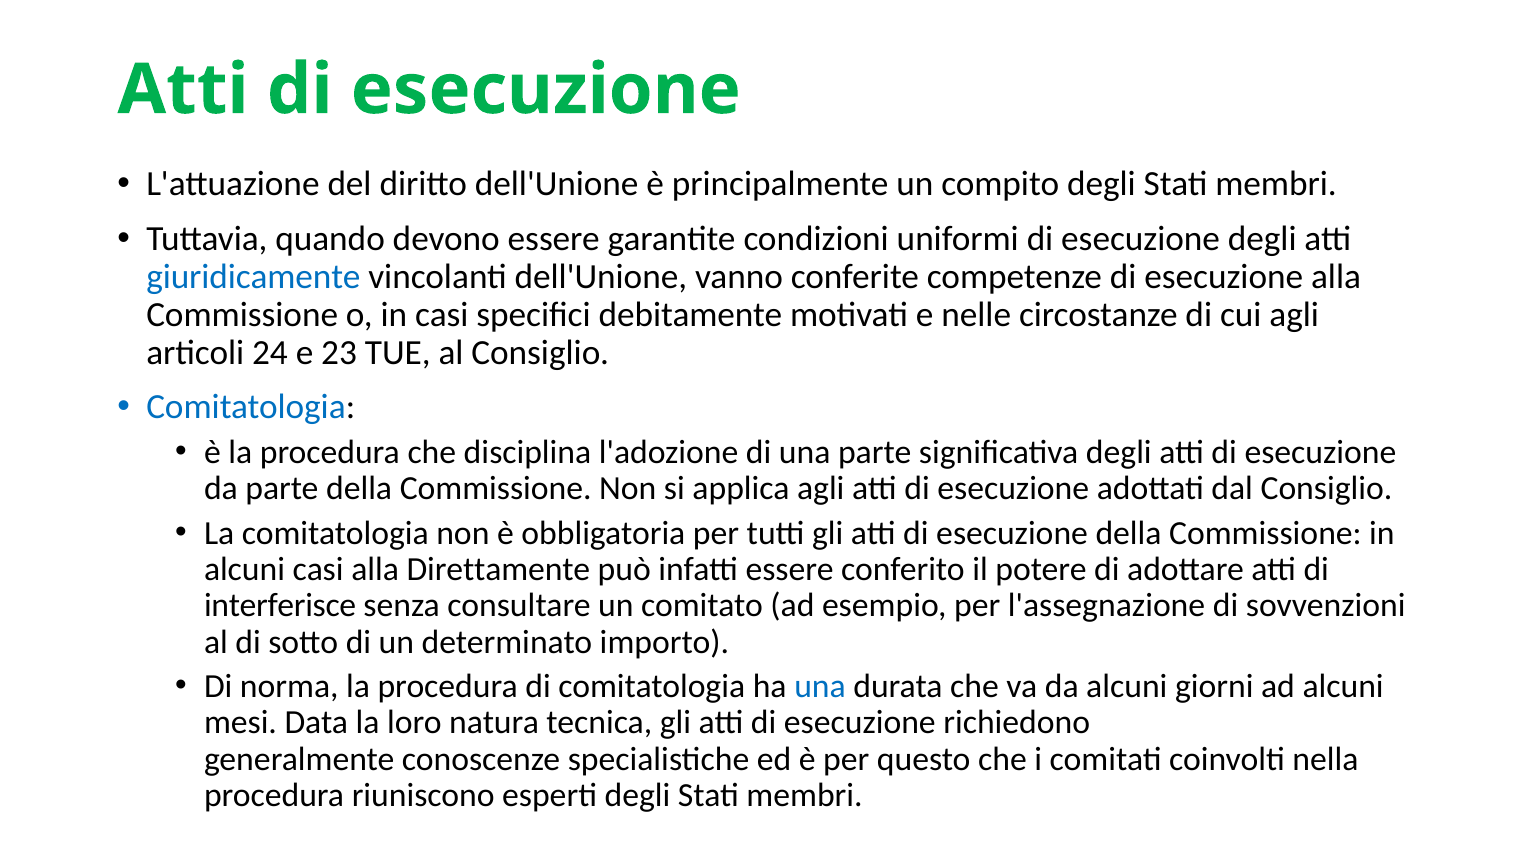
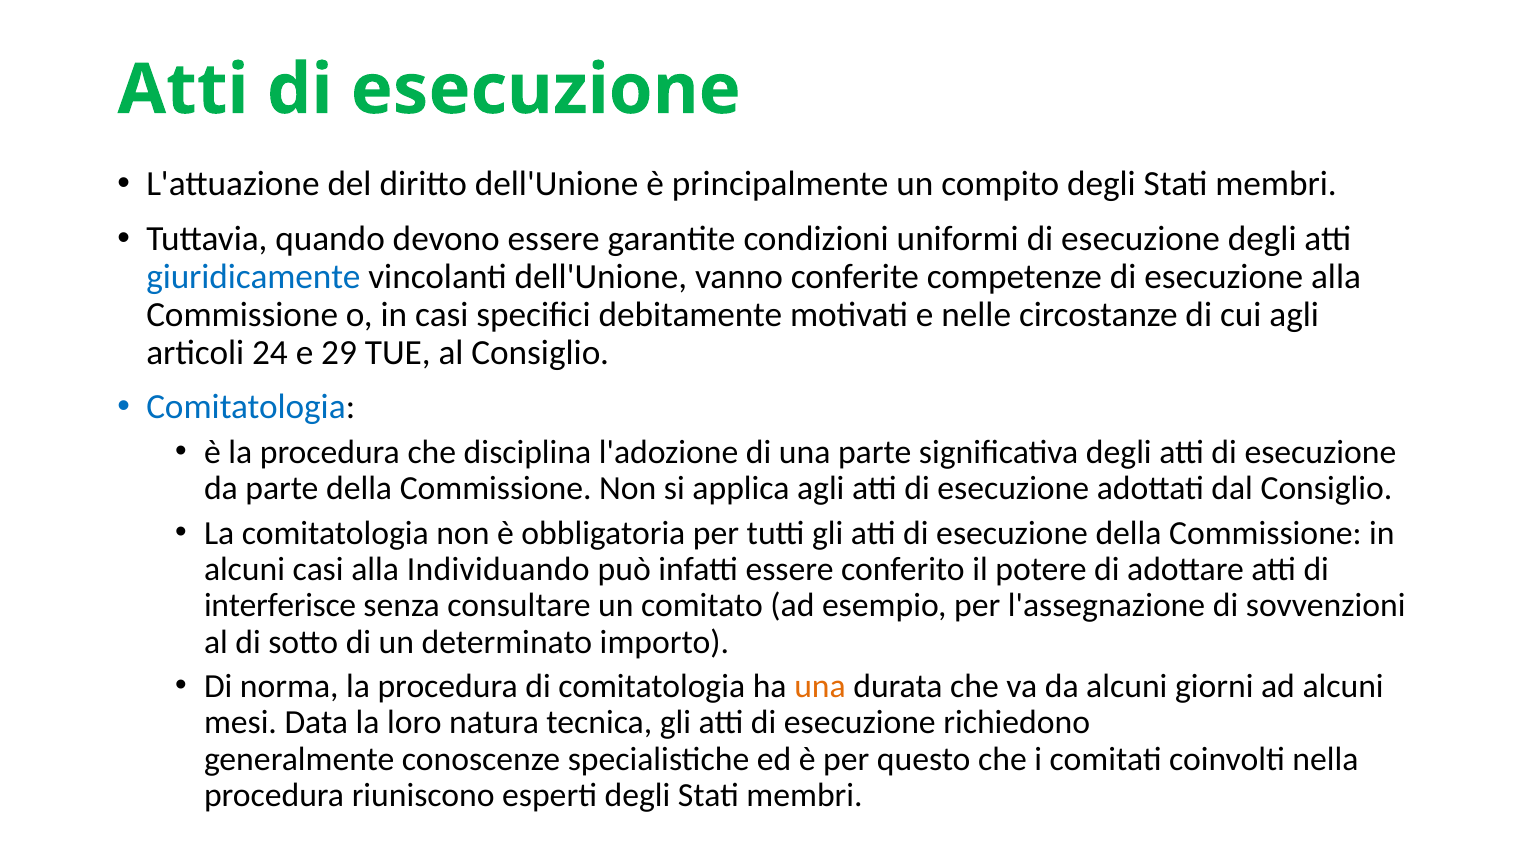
23: 23 -> 29
Direttamente: Direttamente -> Individuando
una at (820, 687) colour: blue -> orange
